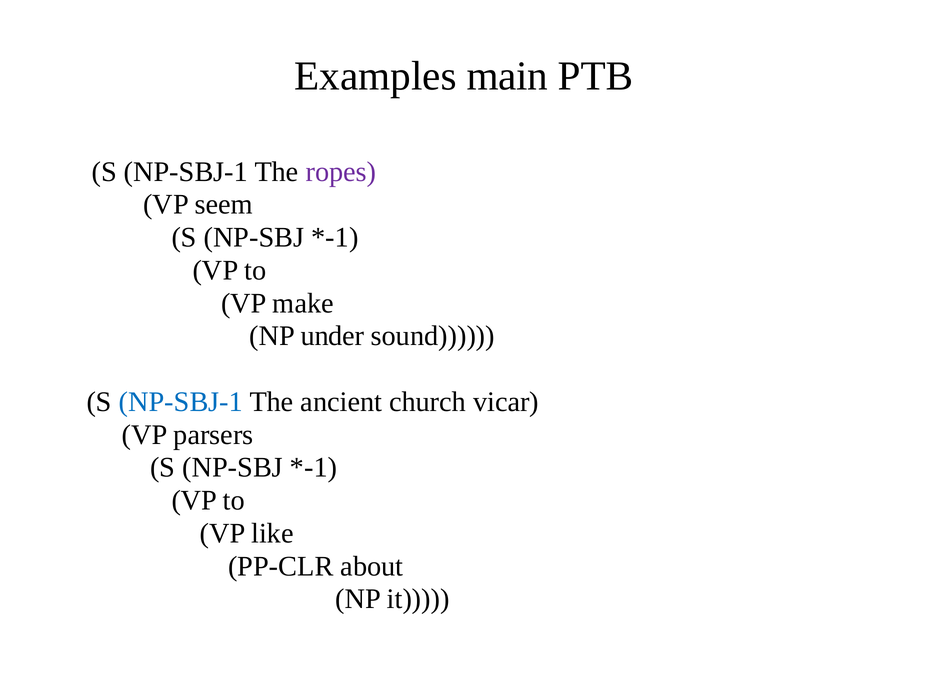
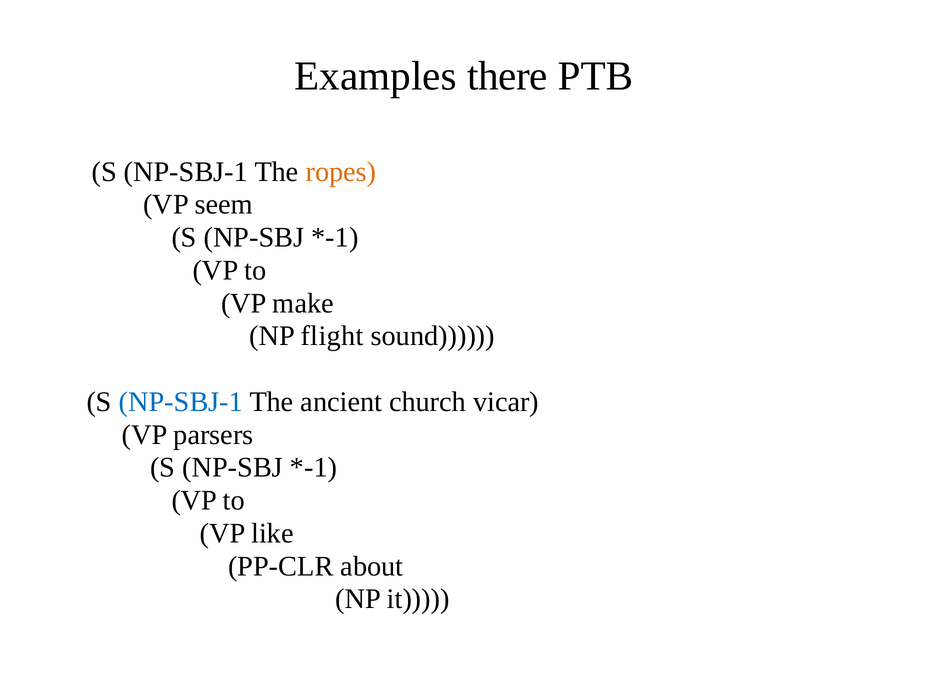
main: main -> there
ropes colour: purple -> orange
under: under -> flight
